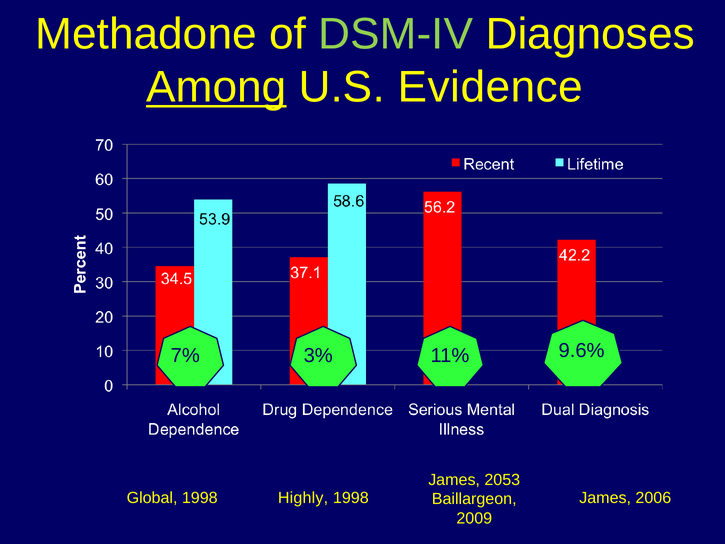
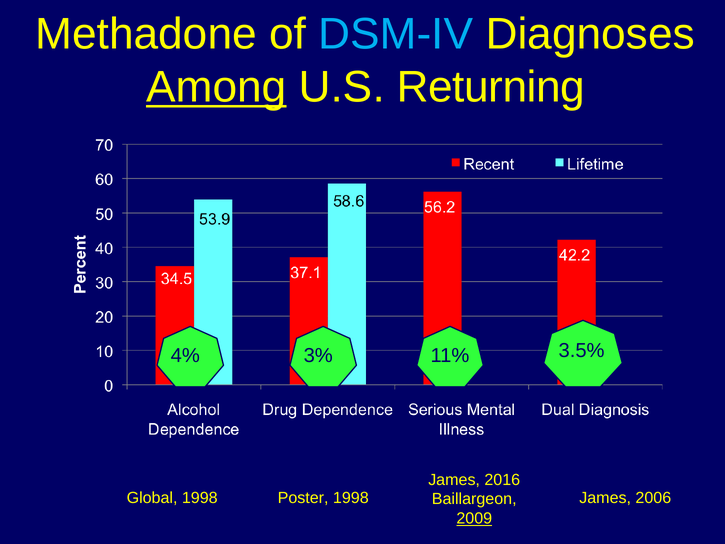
DSM-IV colour: light green -> light blue
Evidence: Evidence -> Returning
7%: 7% -> 4%
9.6%: 9.6% -> 3.5%
2053: 2053 -> 2016
Highly: Highly -> Poster
2009 underline: none -> present
